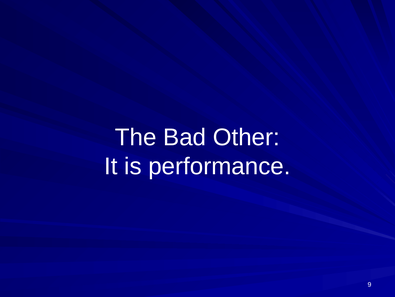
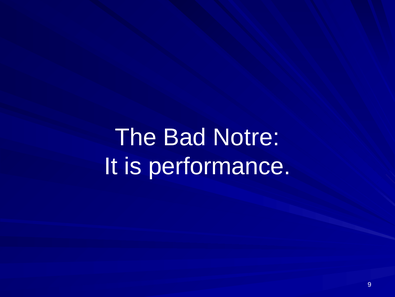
Other: Other -> Notre
